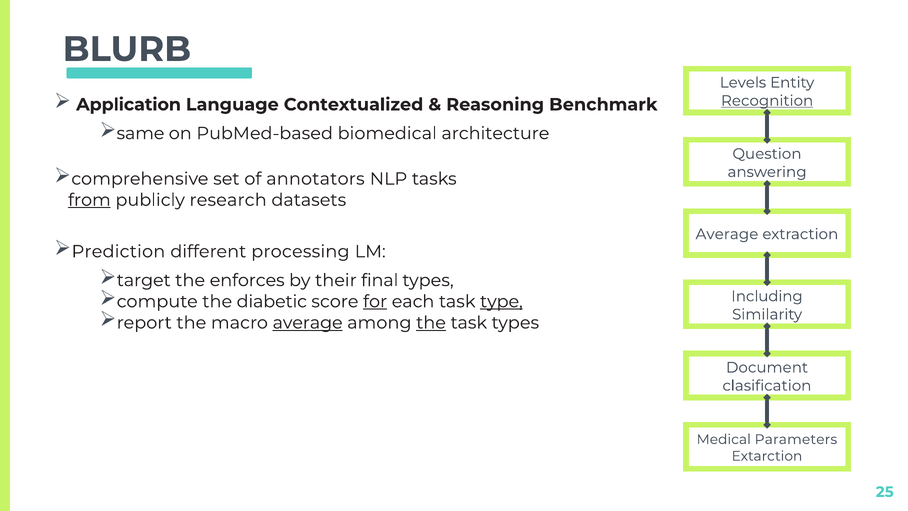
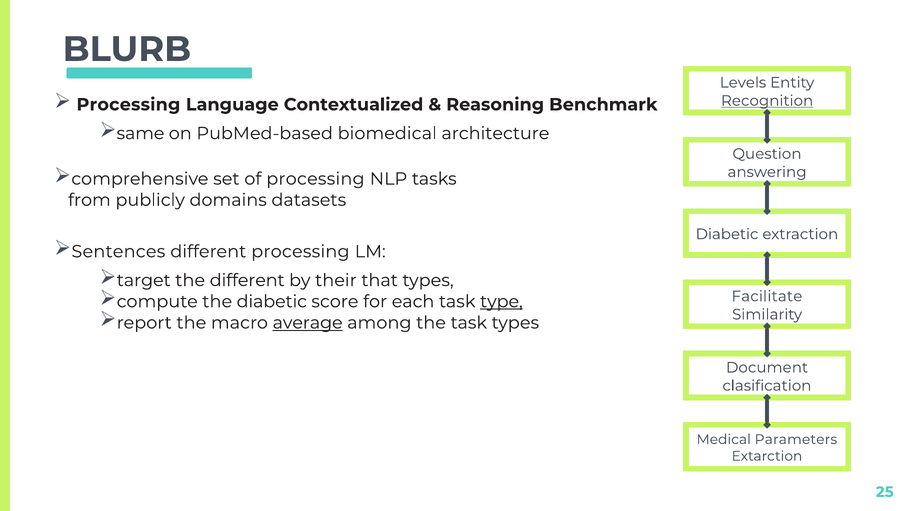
Application at (129, 105): Application -> Processing
of annotators: annotators -> processing
from underline: present -> none
research: research -> domains
Average at (727, 234): Average -> Diabetic
Prediction: Prediction -> Sentences
the enforces: enforces -> different
final: final -> that
for underline: present -> none
Including: Including -> Facilitate
the at (431, 323) underline: present -> none
